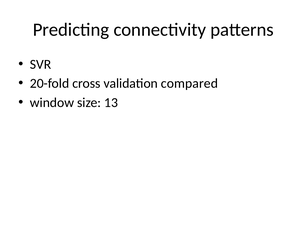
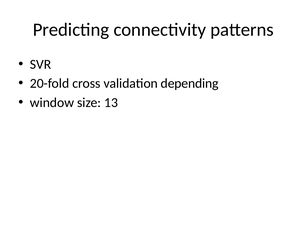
compared: compared -> depending
